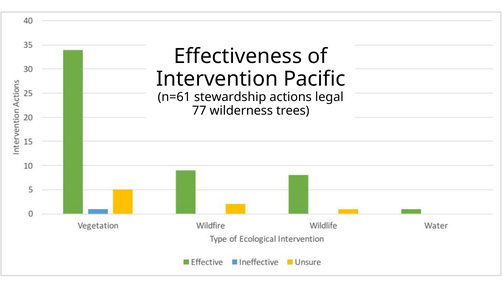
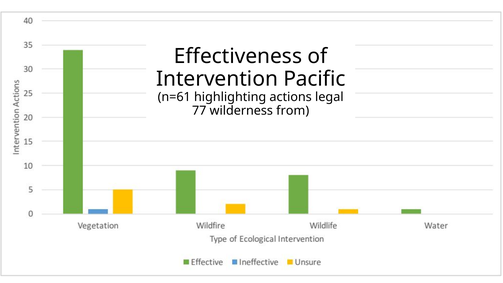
stewardship: stewardship -> highlighting
trees: trees -> from
